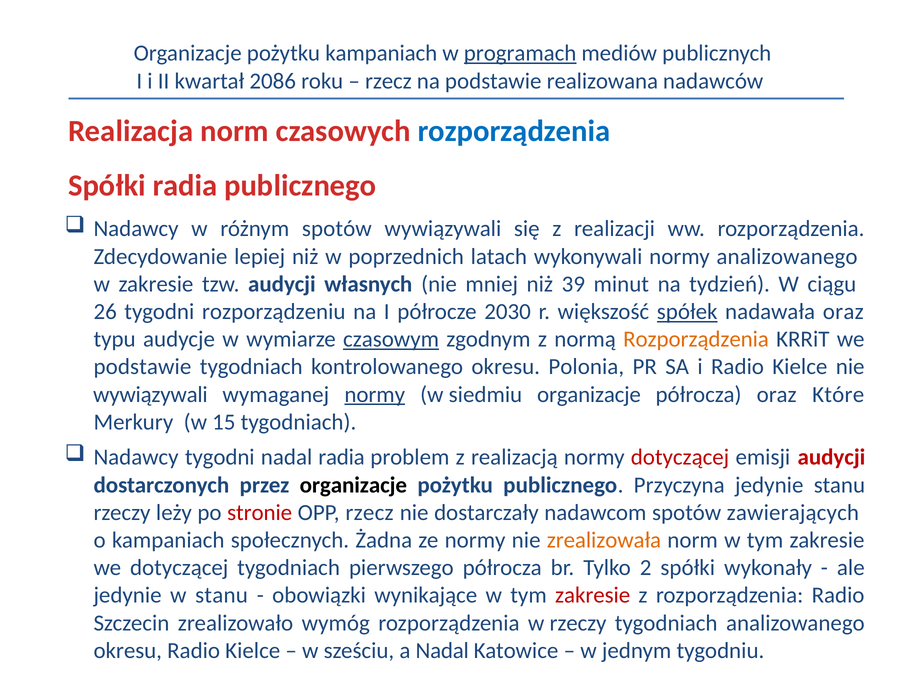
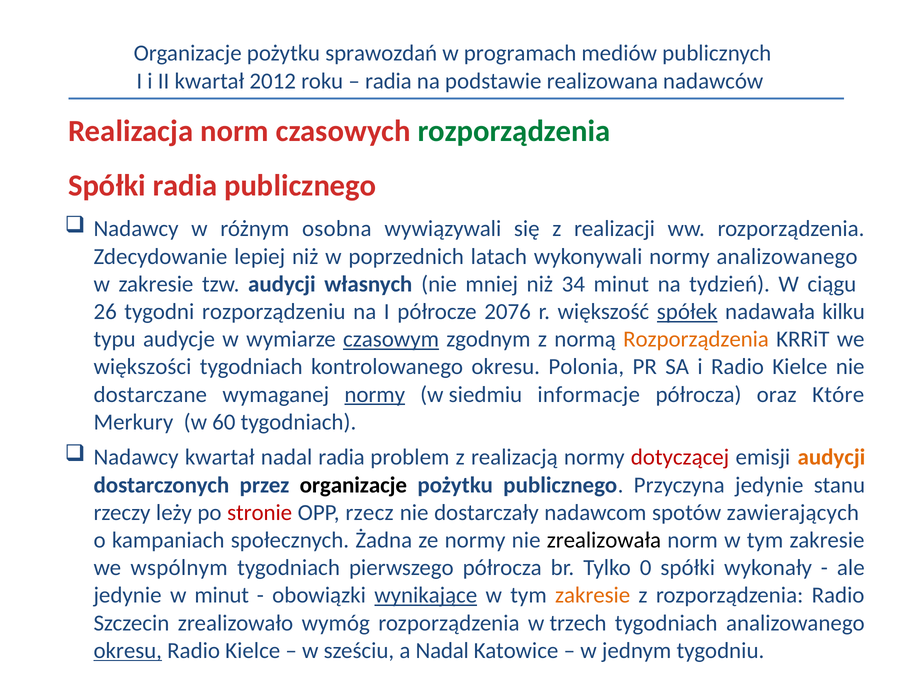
pożytku kampaniach: kampaniach -> sprawozdań
programach underline: present -> none
2086: 2086 -> 2012
rzecz at (388, 81): rzecz -> radia
rozporządzenia at (514, 131) colour: blue -> green
różnym spotów: spotów -> osobna
39: 39 -> 34
2030: 2030 -> 2076
nadawała oraz: oraz -> kilku
podstawie at (142, 367): podstawie -> większości
wywiązywali at (150, 394): wywiązywali -> dostarczane
siedmiu organizacje: organizacje -> informacje
15: 15 -> 60
Nadawcy tygodni: tygodni -> kwartał
audycji at (831, 457) colour: red -> orange
zrealizowała colour: orange -> black
we dotyczącej: dotyczącej -> wspólnym
2: 2 -> 0
w stanu: stanu -> minut
wynikające underline: none -> present
zakresie at (593, 595) colour: red -> orange
w rzeczy: rzeczy -> trzech
okresu at (128, 651) underline: none -> present
